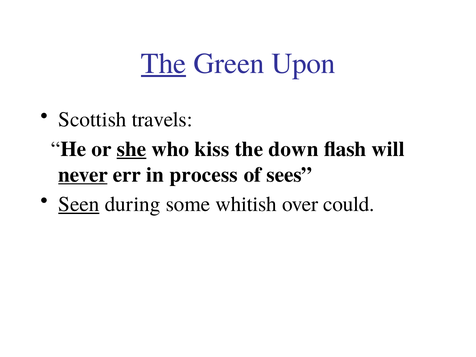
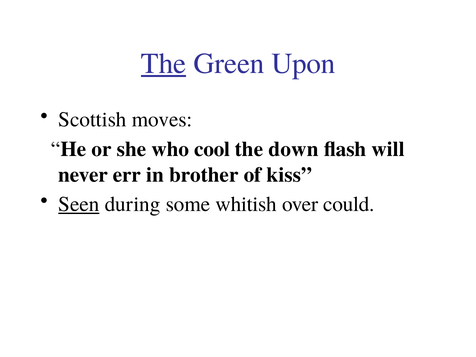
travels: travels -> moves
she underline: present -> none
kiss: kiss -> cool
never underline: present -> none
process: process -> brother
sees: sees -> kiss
